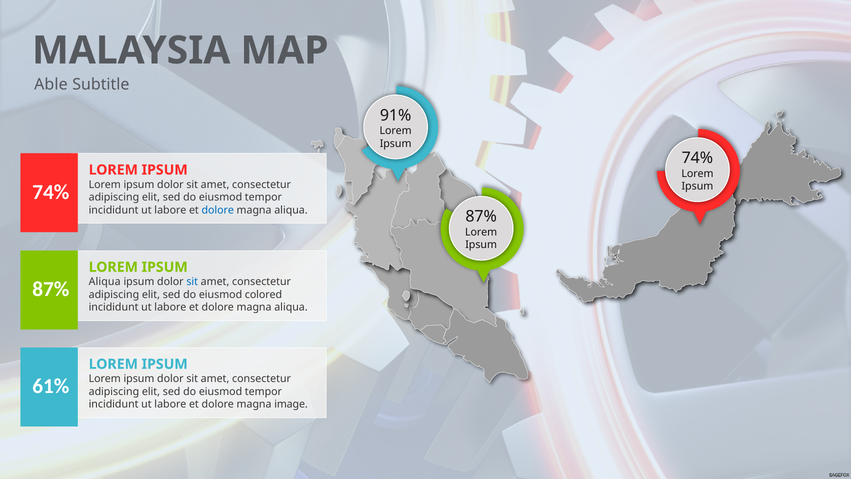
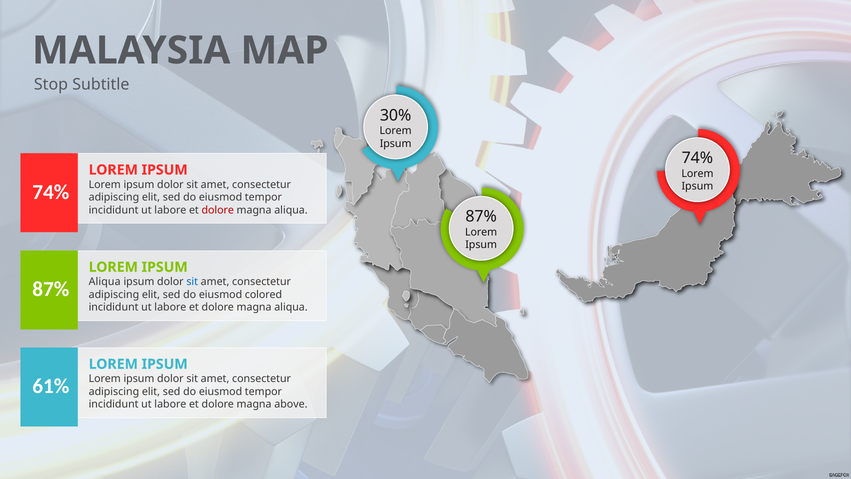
Able: Able -> Stop
91%: 91% -> 30%
dolore at (218, 210) colour: blue -> red
image: image -> above
